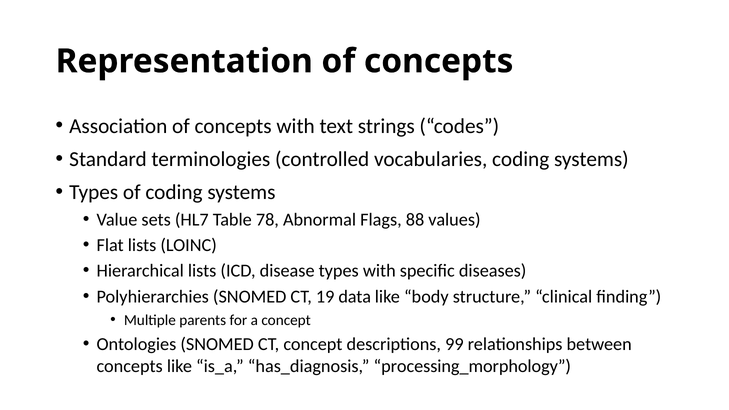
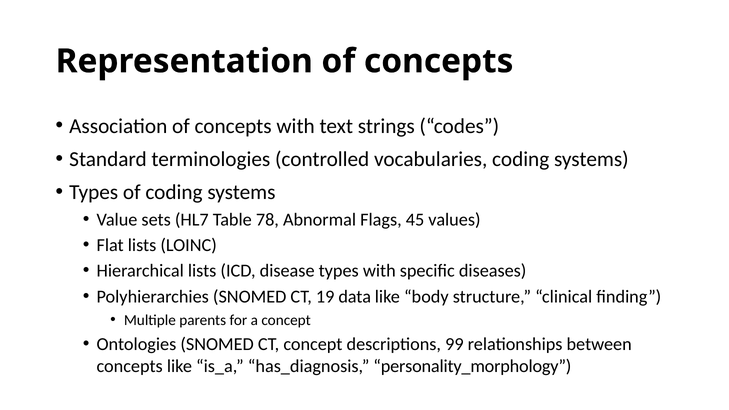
88: 88 -> 45
processing_morphology: processing_morphology -> personality_morphology
